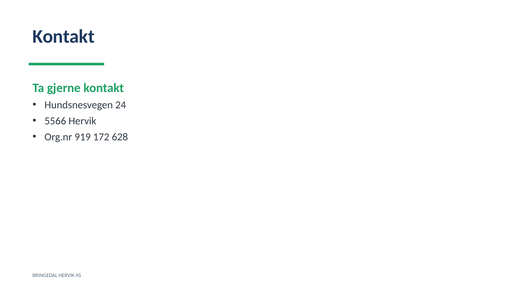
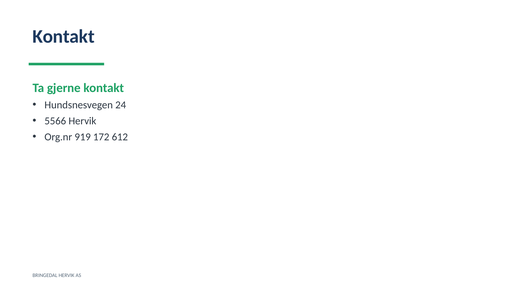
628: 628 -> 612
